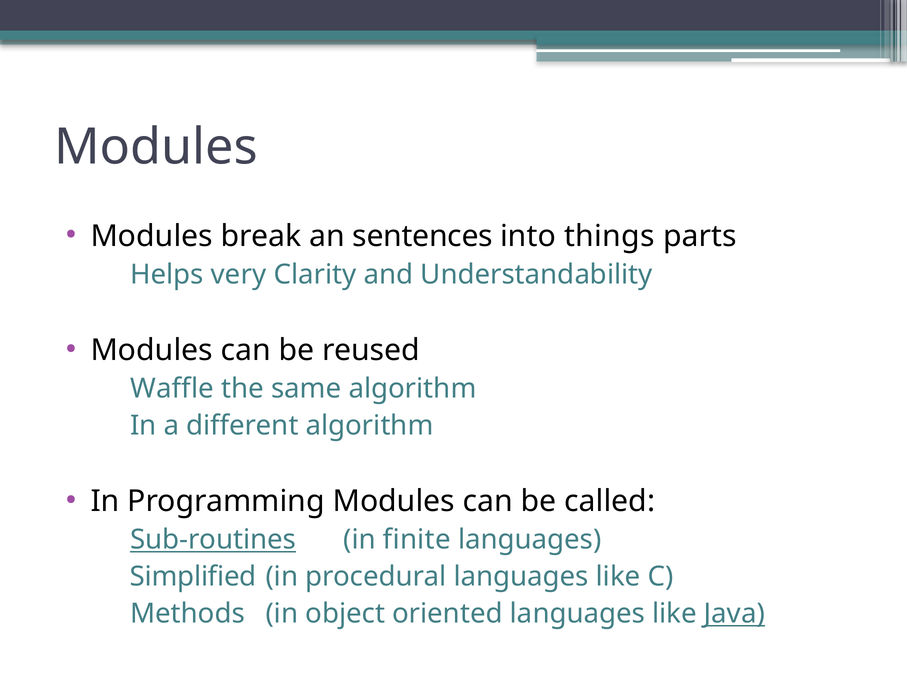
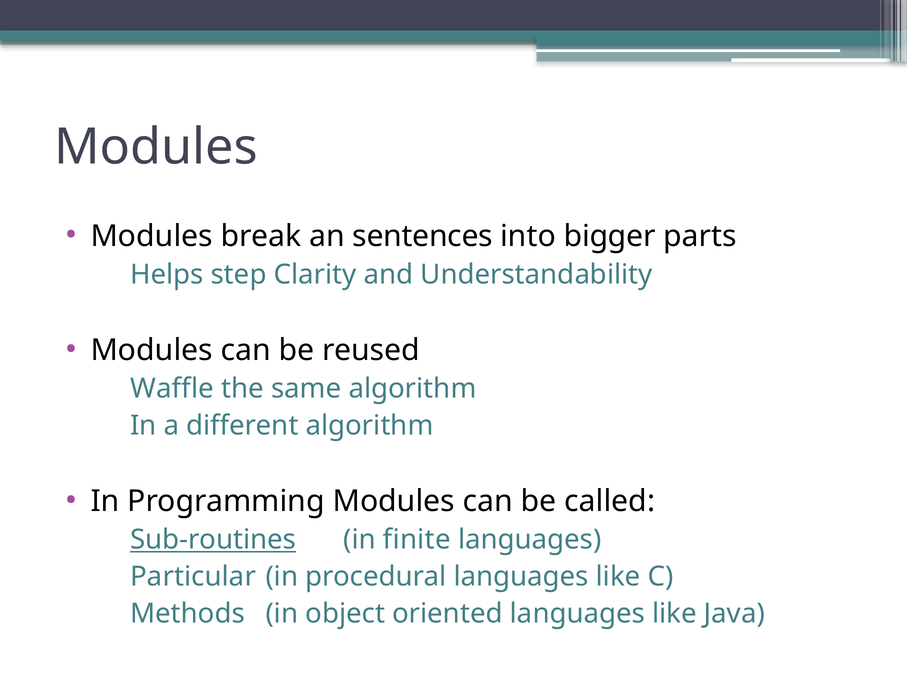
things: things -> bigger
very: very -> step
Simplified: Simplified -> Particular
Java underline: present -> none
